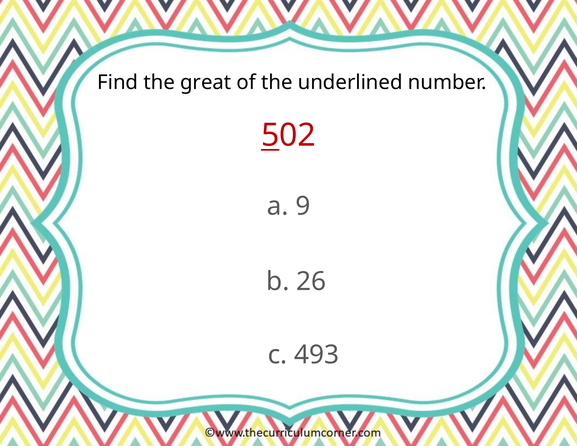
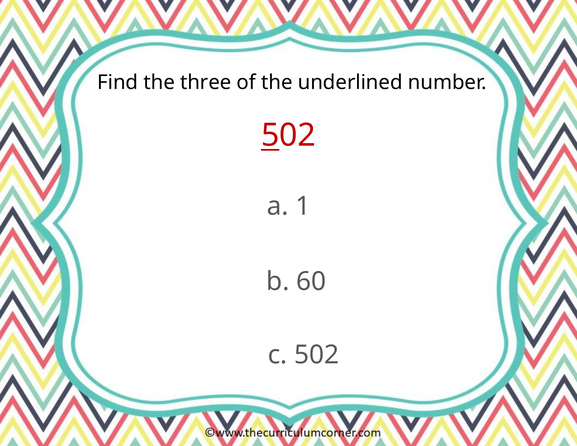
great: great -> three
9: 9 -> 1
26: 26 -> 60
c 493: 493 -> 502
